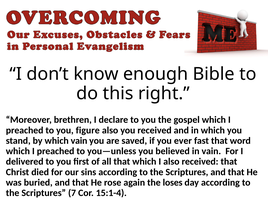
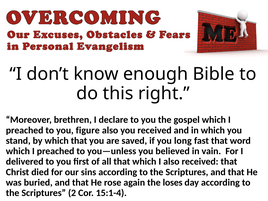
which vain: vain -> that
ever: ever -> long
7: 7 -> 2
